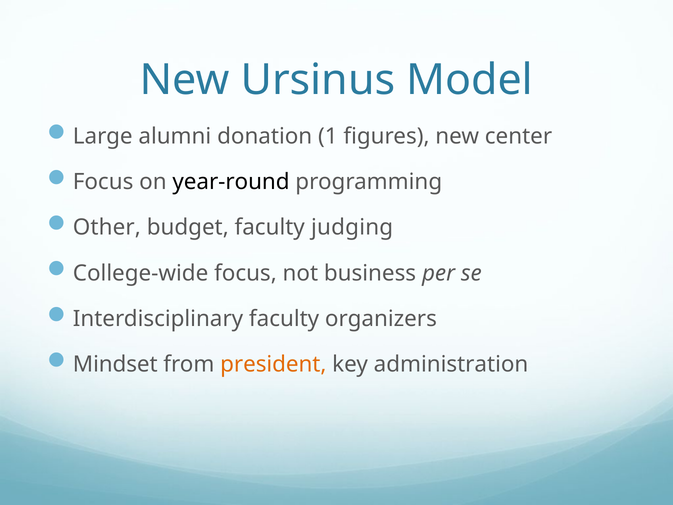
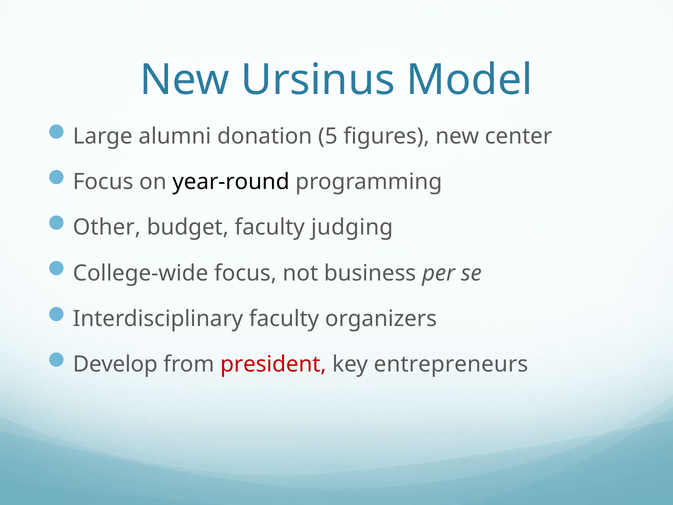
1: 1 -> 5
Mindset: Mindset -> Develop
president colour: orange -> red
administration: administration -> entrepreneurs
